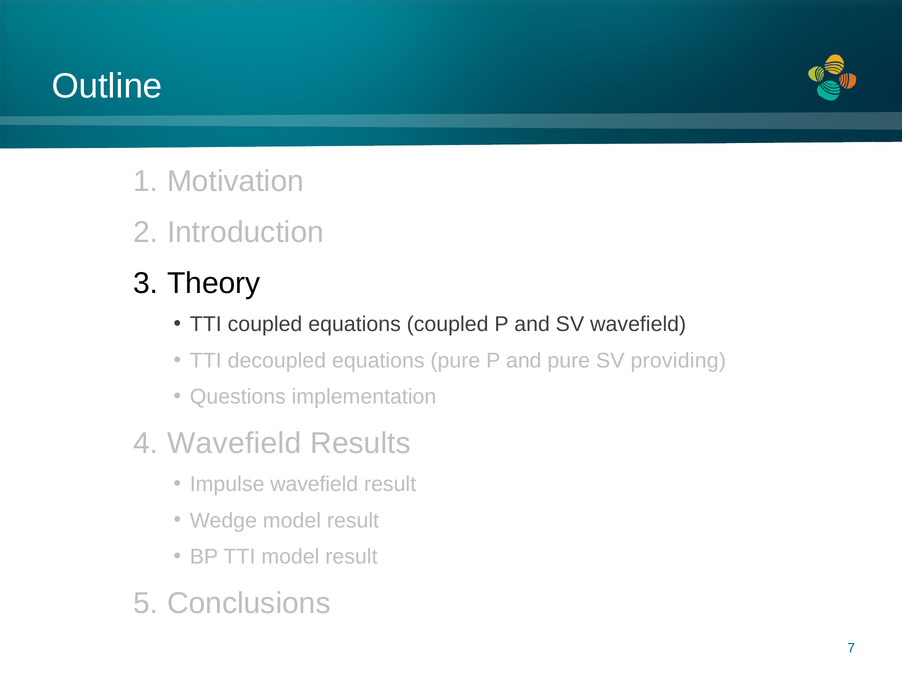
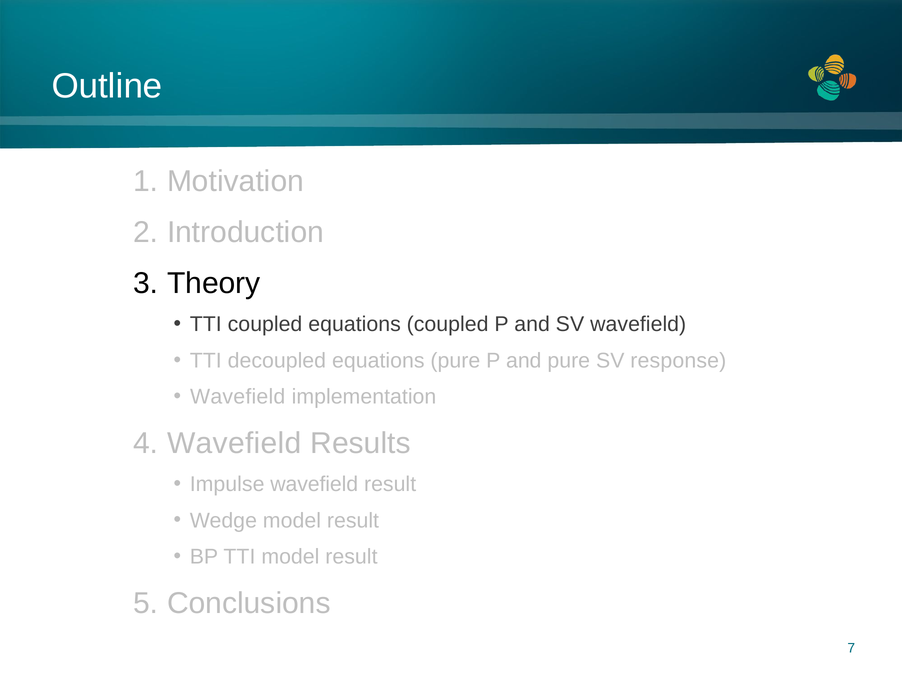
providing: providing -> response
Questions at (238, 397): Questions -> Wavefield
